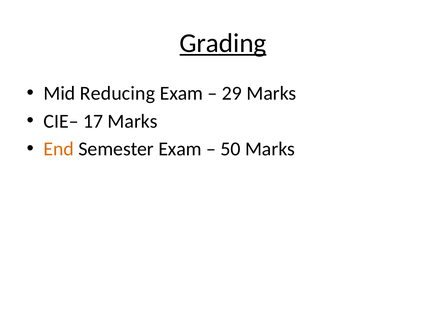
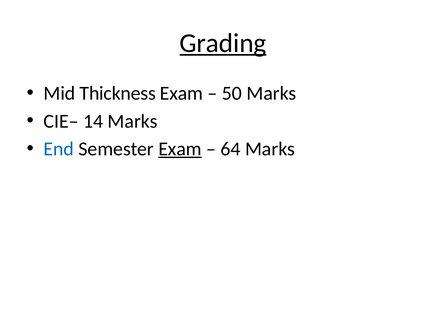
Reducing: Reducing -> Thickness
29: 29 -> 50
17: 17 -> 14
End colour: orange -> blue
Exam at (180, 149) underline: none -> present
50: 50 -> 64
